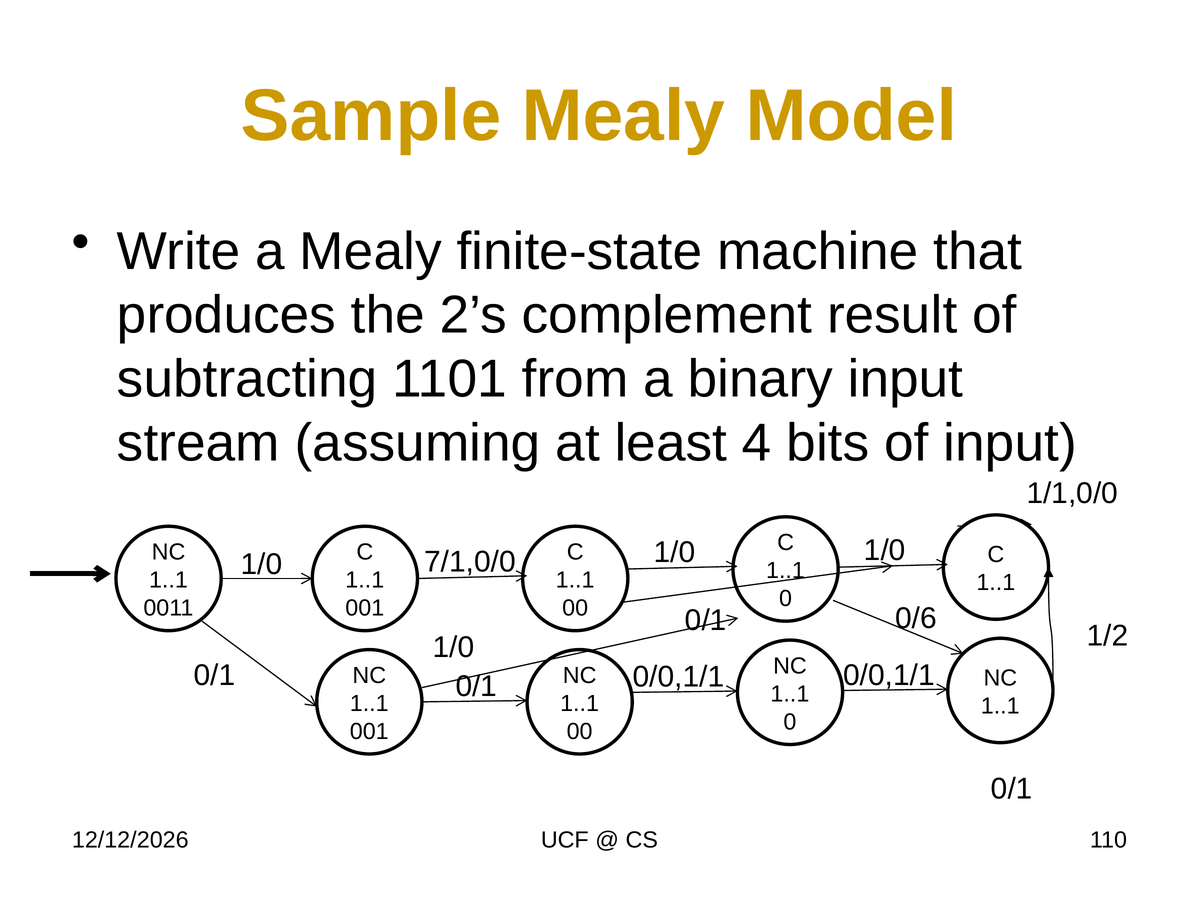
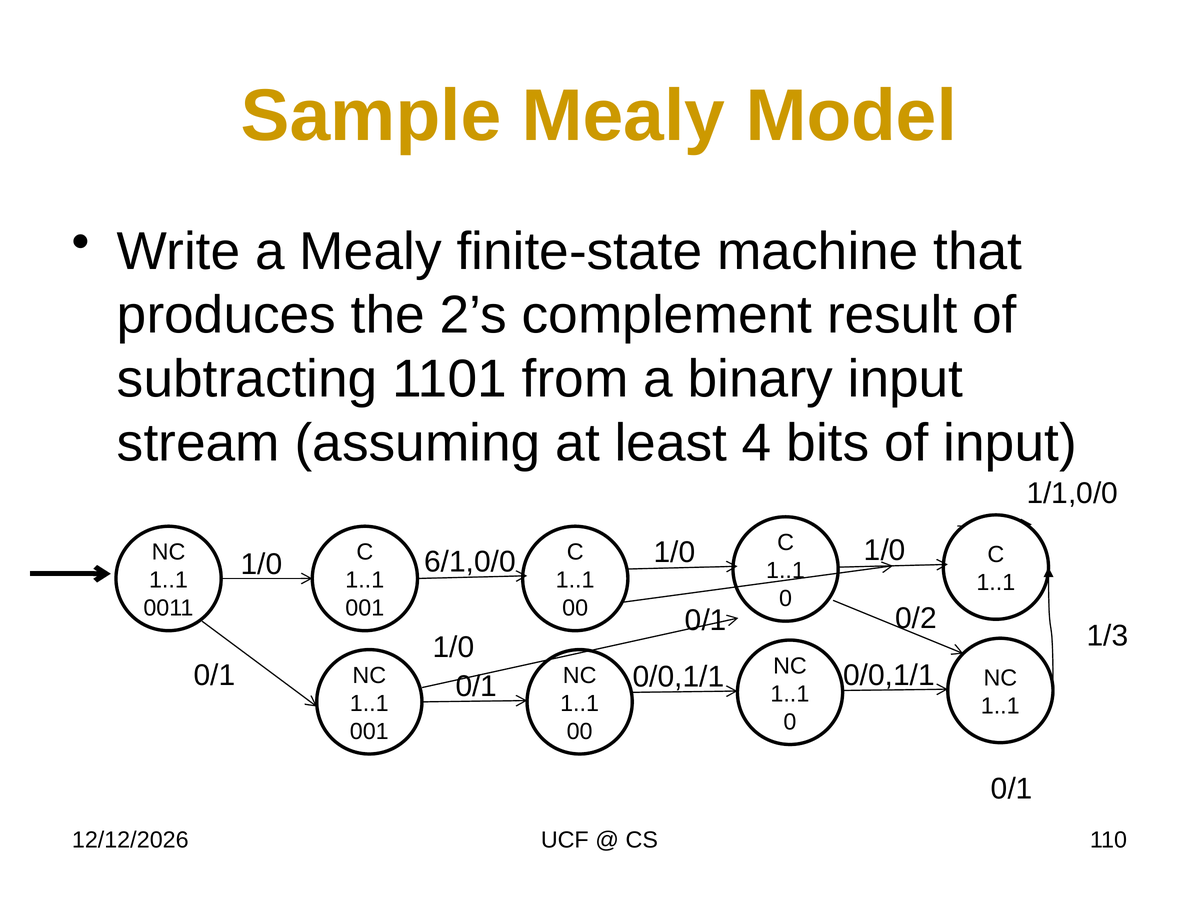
7/1,0/0: 7/1,0/0 -> 6/1,0/0
0/6: 0/6 -> 0/2
1/2: 1/2 -> 1/3
